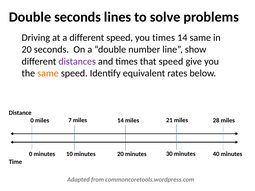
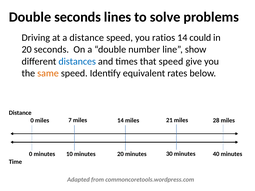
a different: different -> distance
you times: times -> ratios
14 same: same -> could
distances colour: purple -> blue
